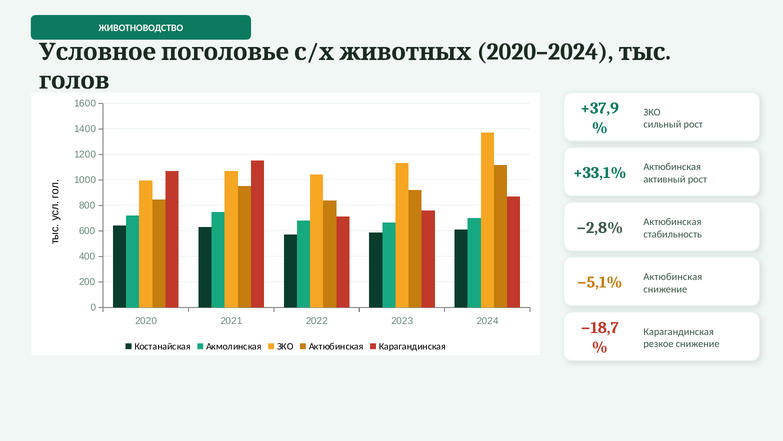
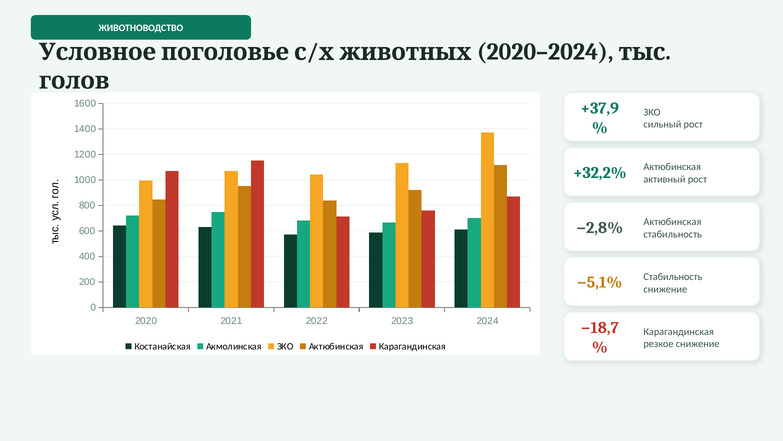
+33,1%: +33,1% -> +32,2%
−5,1% Актюбинская: Актюбинская -> Стабильность
